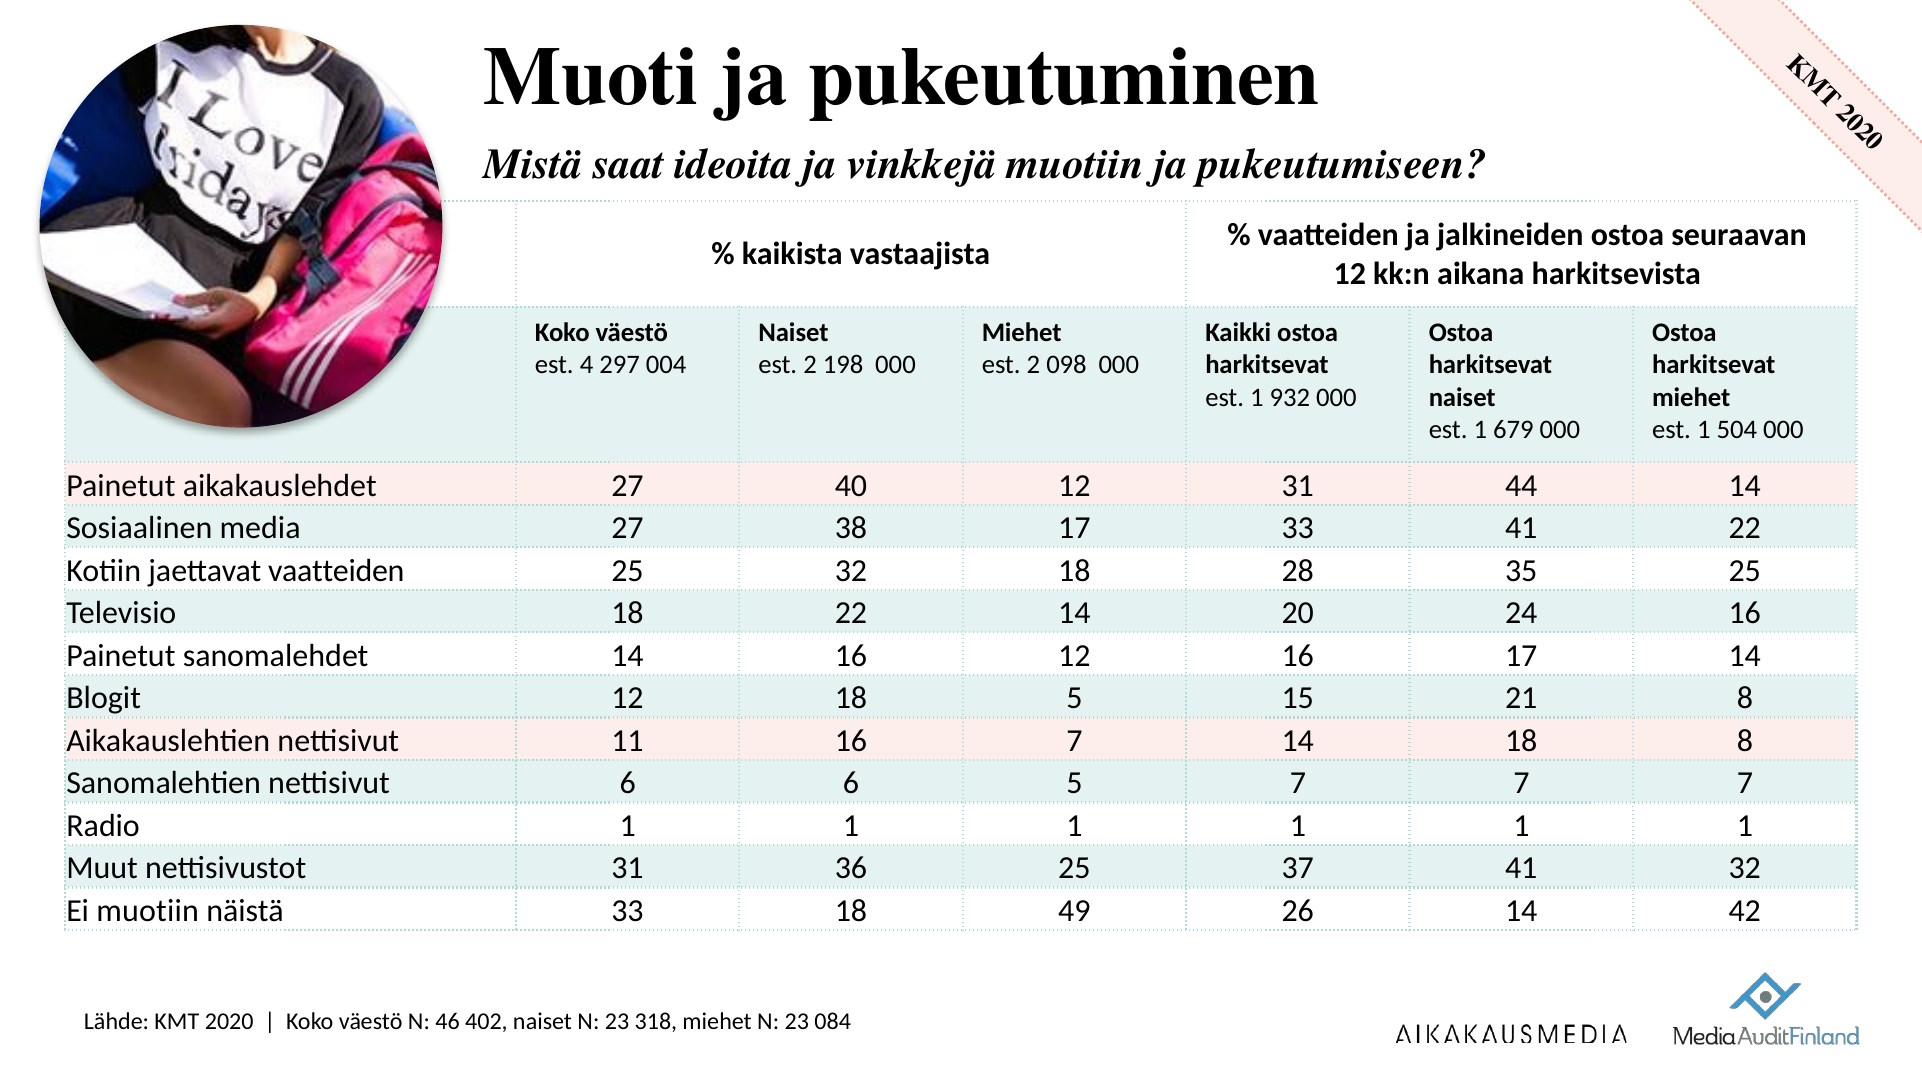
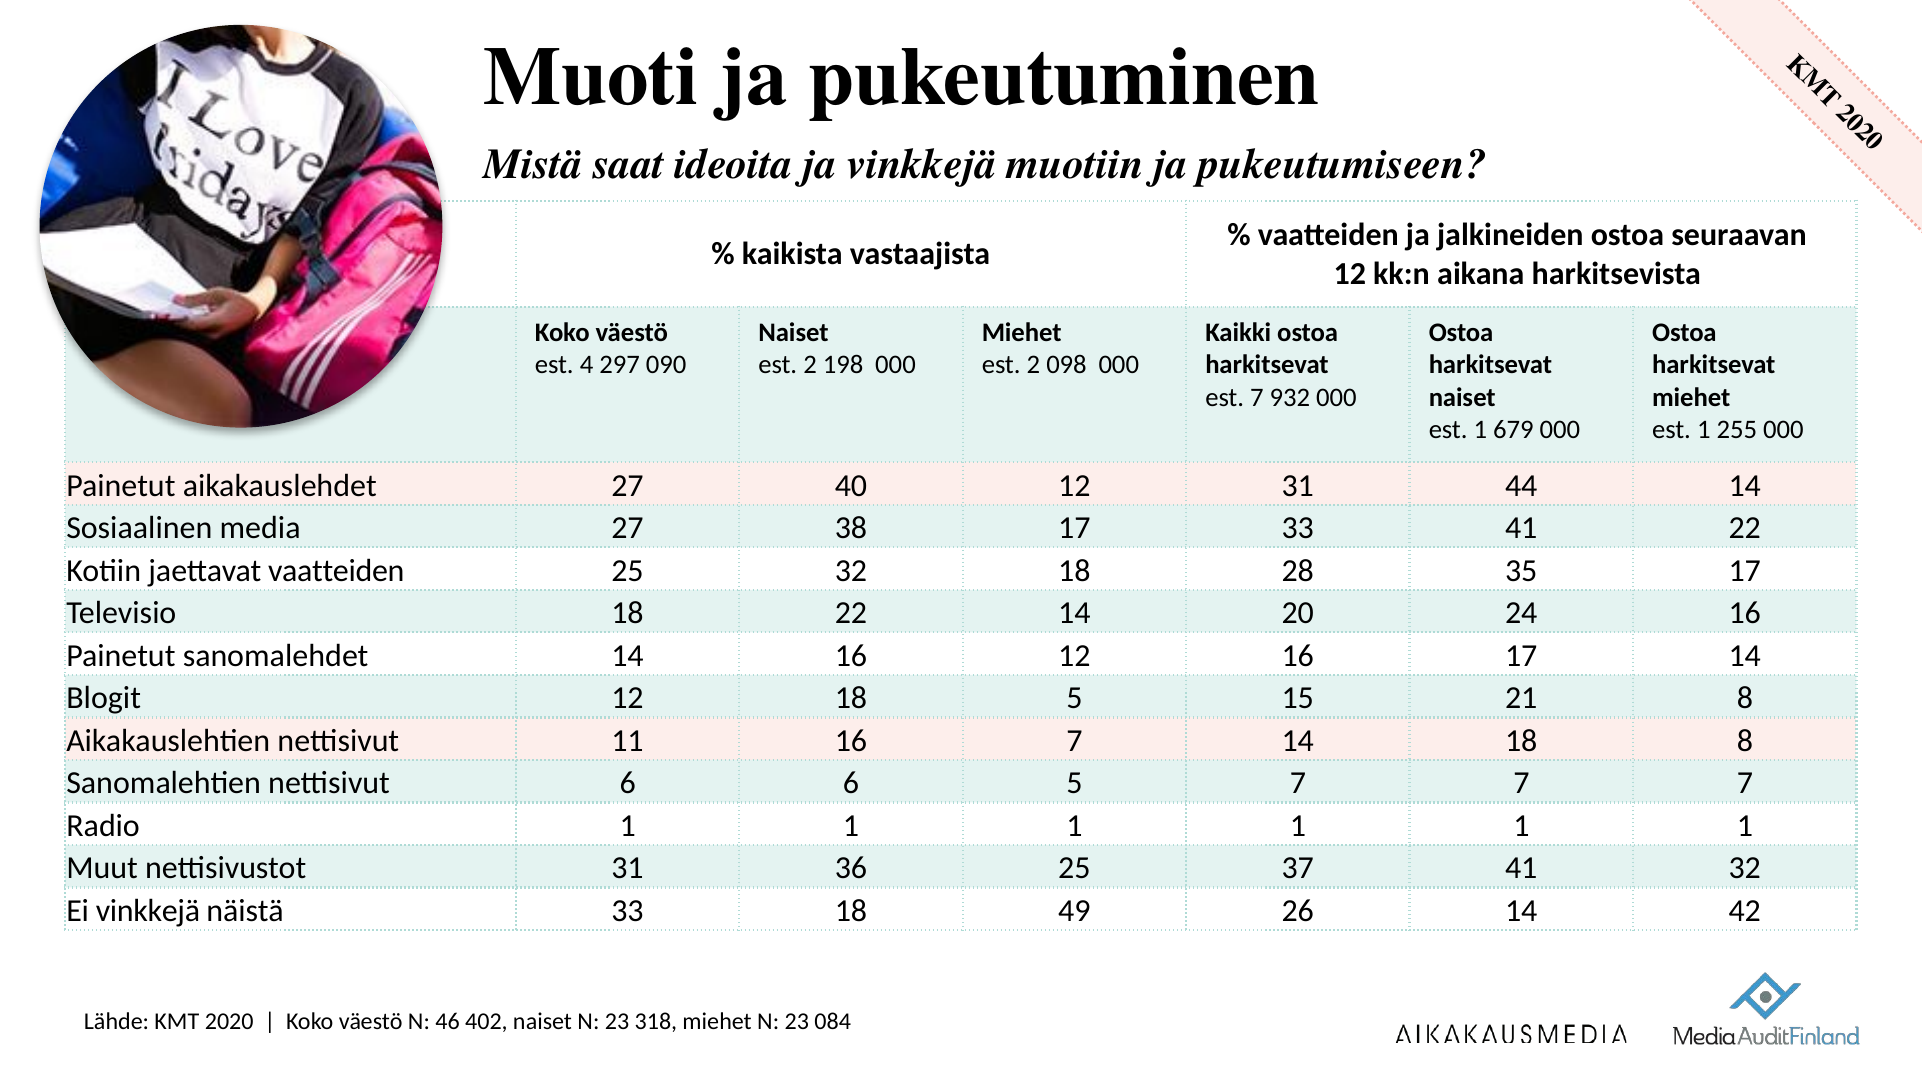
004: 004 -> 090
1 at (1257, 398): 1 -> 7
504: 504 -> 255
35 25: 25 -> 17
Ei muotiin: muotiin -> vinkkejä
